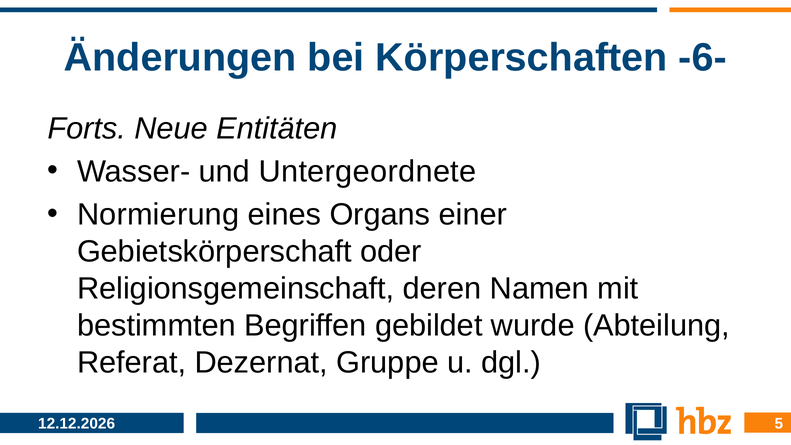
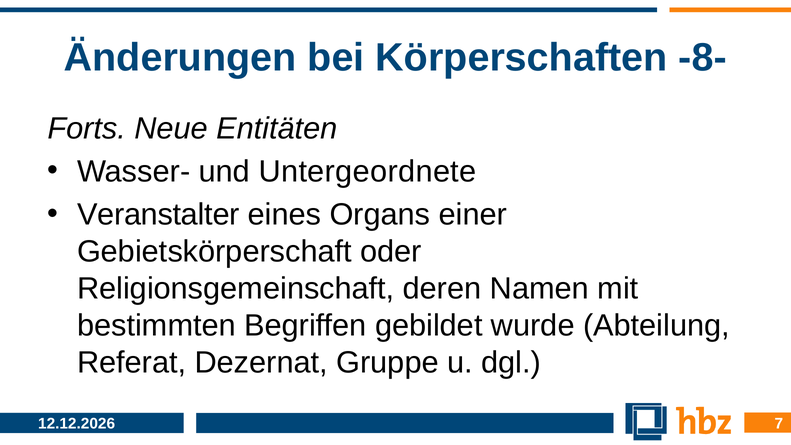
-6-: -6- -> -8-
Normierung: Normierung -> Veranstalter
5: 5 -> 7
